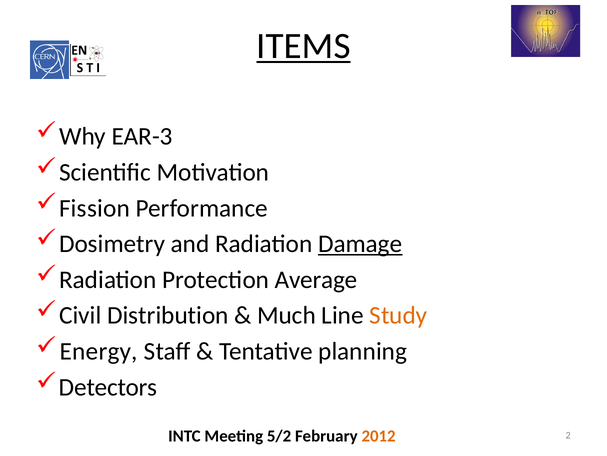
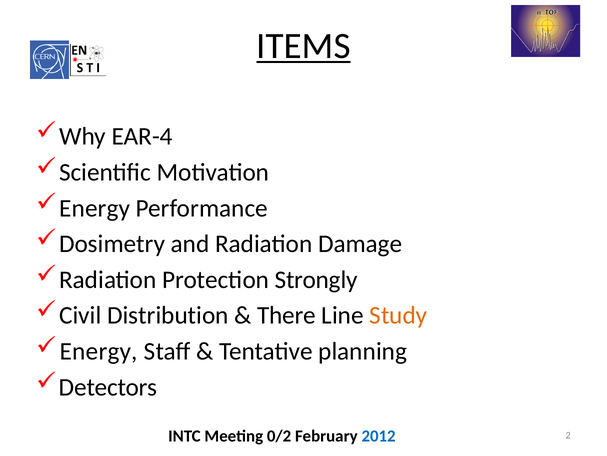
EAR-3: EAR-3 -> EAR-4
Fission at (95, 208): Fission -> Energy
Damage underline: present -> none
Average: Average -> Strongly
Much: Much -> There
5/2: 5/2 -> 0/2
2012 colour: orange -> blue
